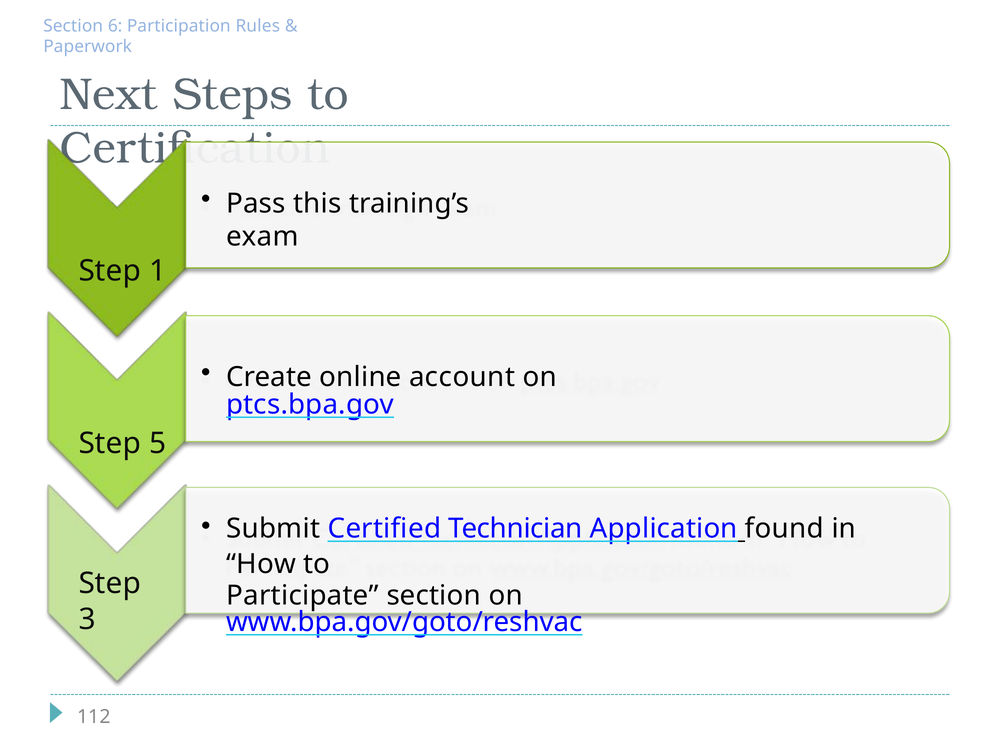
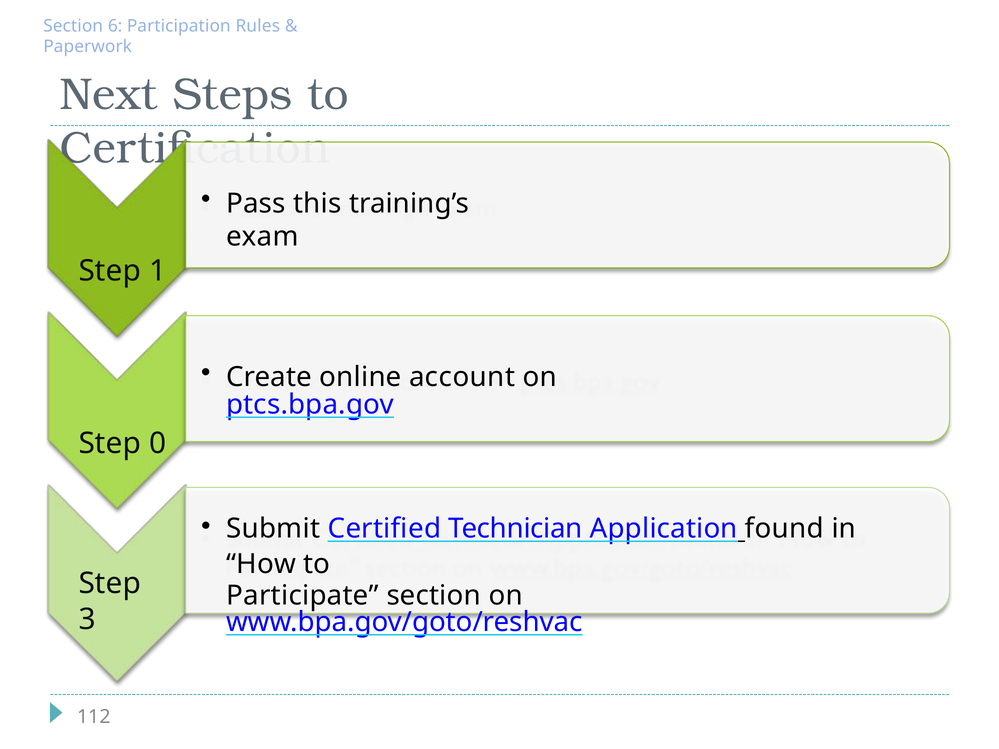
5: 5 -> 0
